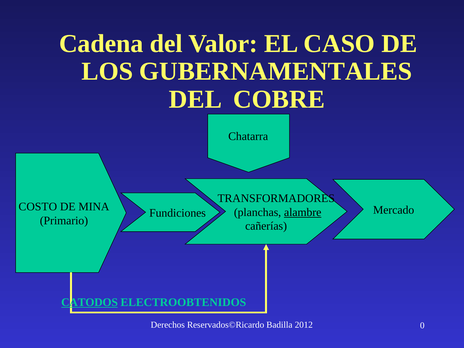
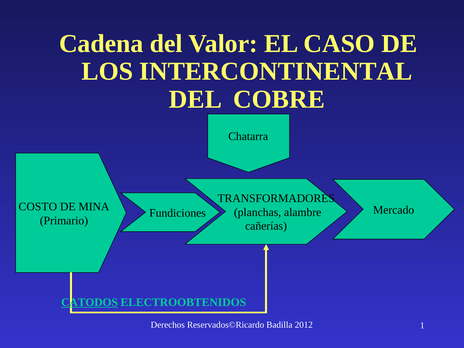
GUBERNAMENTALES: GUBERNAMENTALES -> INTERCONTINENTAL
alambre underline: present -> none
0: 0 -> 1
